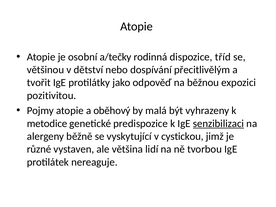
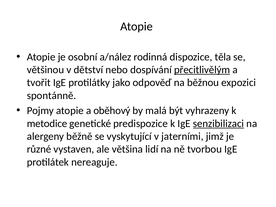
a/tečky: a/tečky -> a/nález
tříd: tříd -> těla
přecitlivělým underline: none -> present
pozitivitou: pozitivitou -> spontánně
cystickou: cystickou -> jaterními
